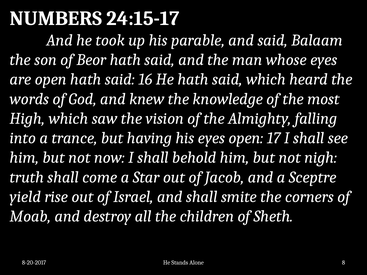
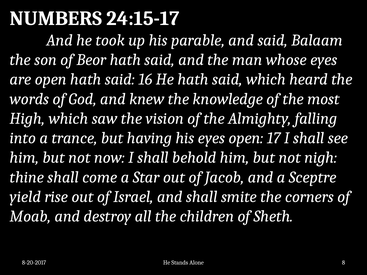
truth: truth -> thine
